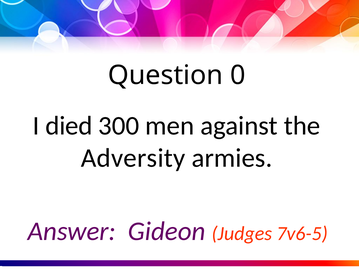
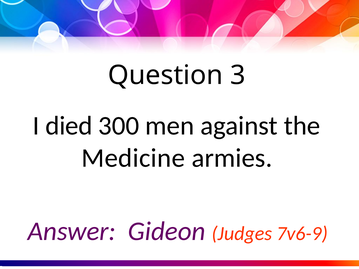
0: 0 -> 3
Adversity: Adversity -> Medicine
7v6-5: 7v6-5 -> 7v6-9
